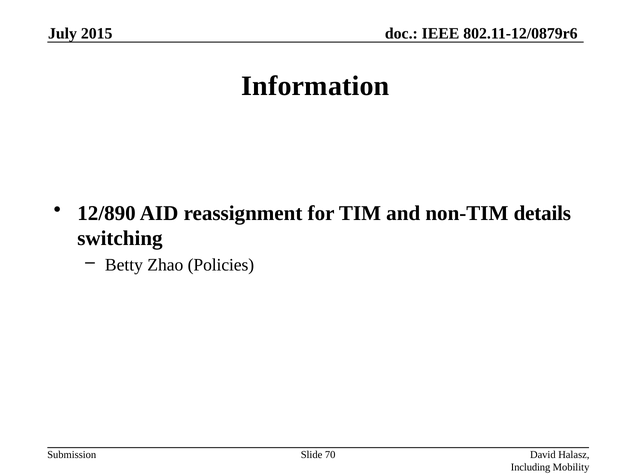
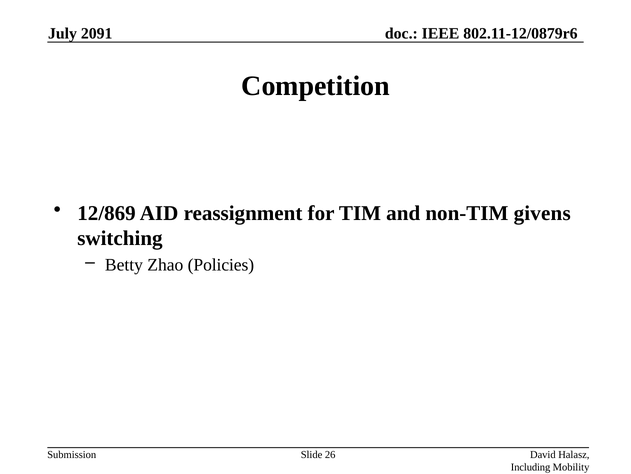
2015: 2015 -> 2091
Information: Information -> Competition
12/890: 12/890 -> 12/869
details: details -> givens
70: 70 -> 26
